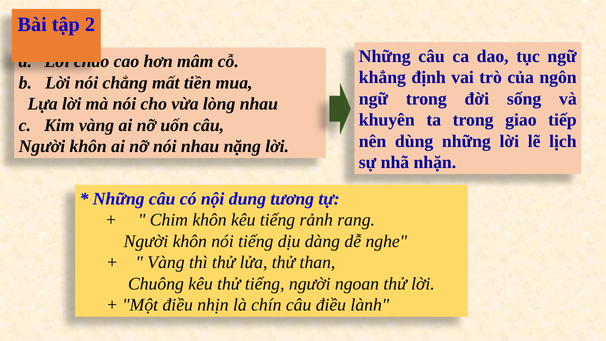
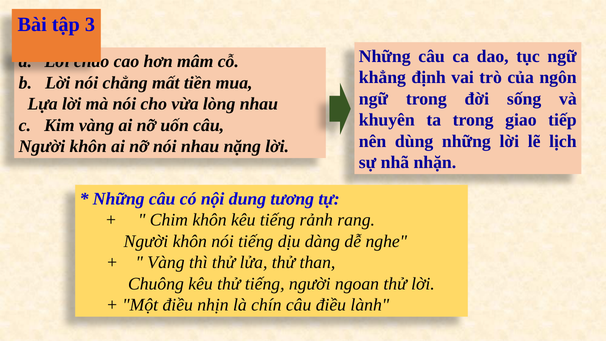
2: 2 -> 3
